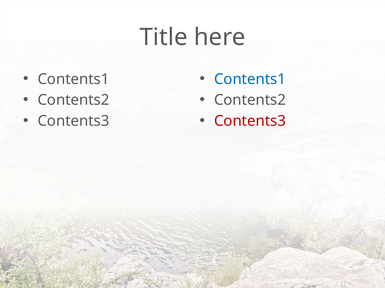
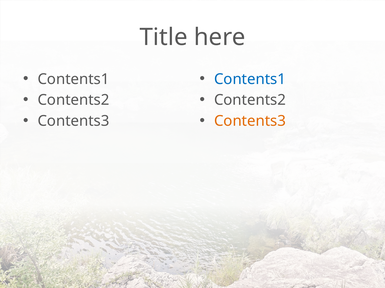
Contents3 at (250, 121) colour: red -> orange
